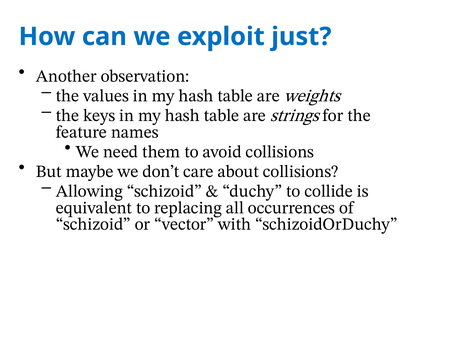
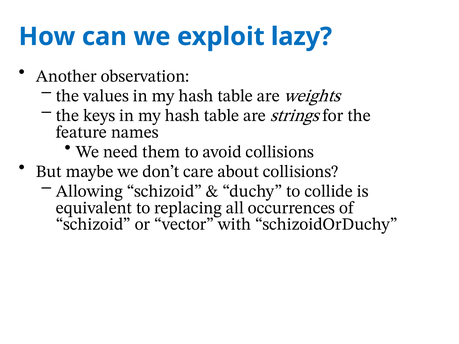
just: just -> lazy
